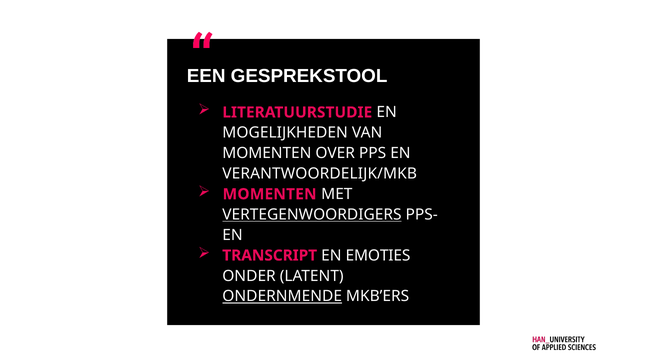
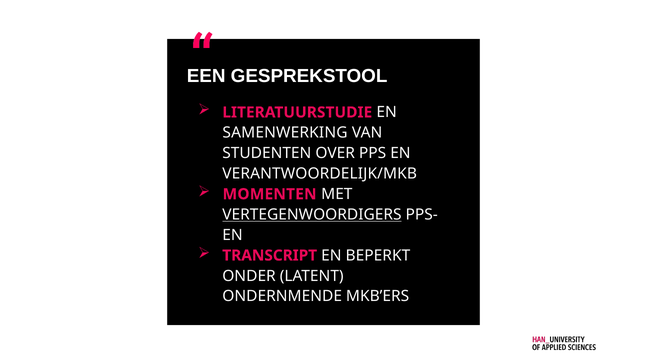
MOGELIJKHEDEN: MOGELIJKHEDEN -> SAMENWERKING
MOMENTEN at (267, 153): MOMENTEN -> STUDENTEN
EMOTIES: EMOTIES -> BEPERKT
ONDERNMENDE underline: present -> none
